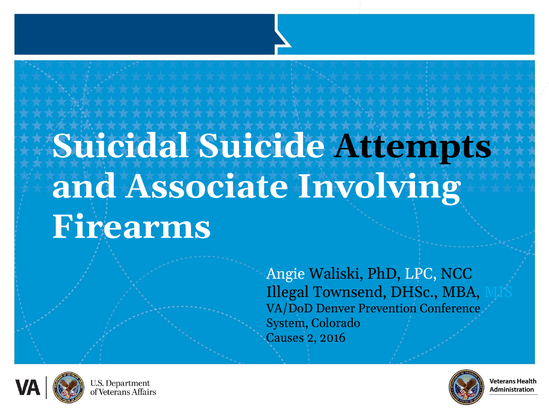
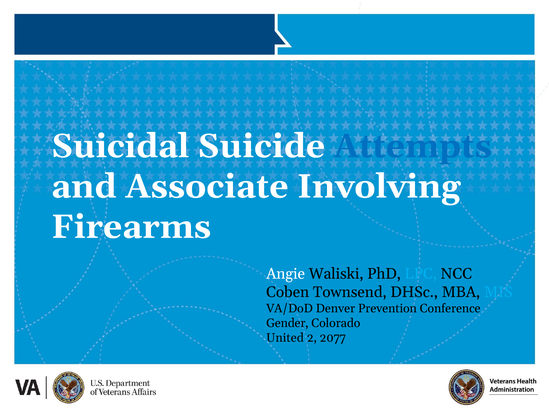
Attempts colour: black -> blue
LPC colour: white -> light blue
Illegal: Illegal -> Coben
System: System -> Gender
Causes: Causes -> United
2016: 2016 -> 2077
